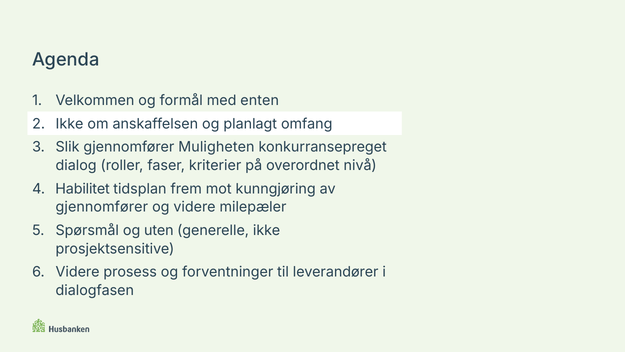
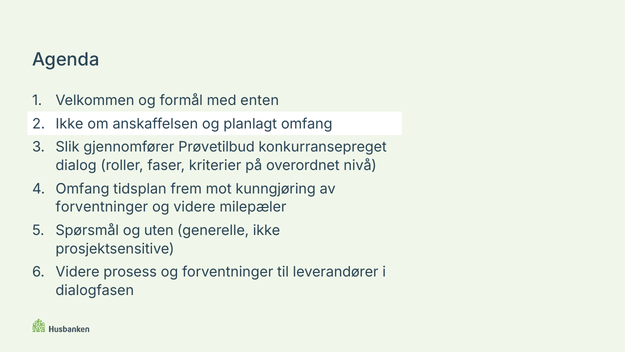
Muligheten: Muligheten -> Prøvetilbud
Habilitet at (83, 189): Habilitet -> Omfang
gjennomfører at (102, 207): gjennomfører -> forventninger
